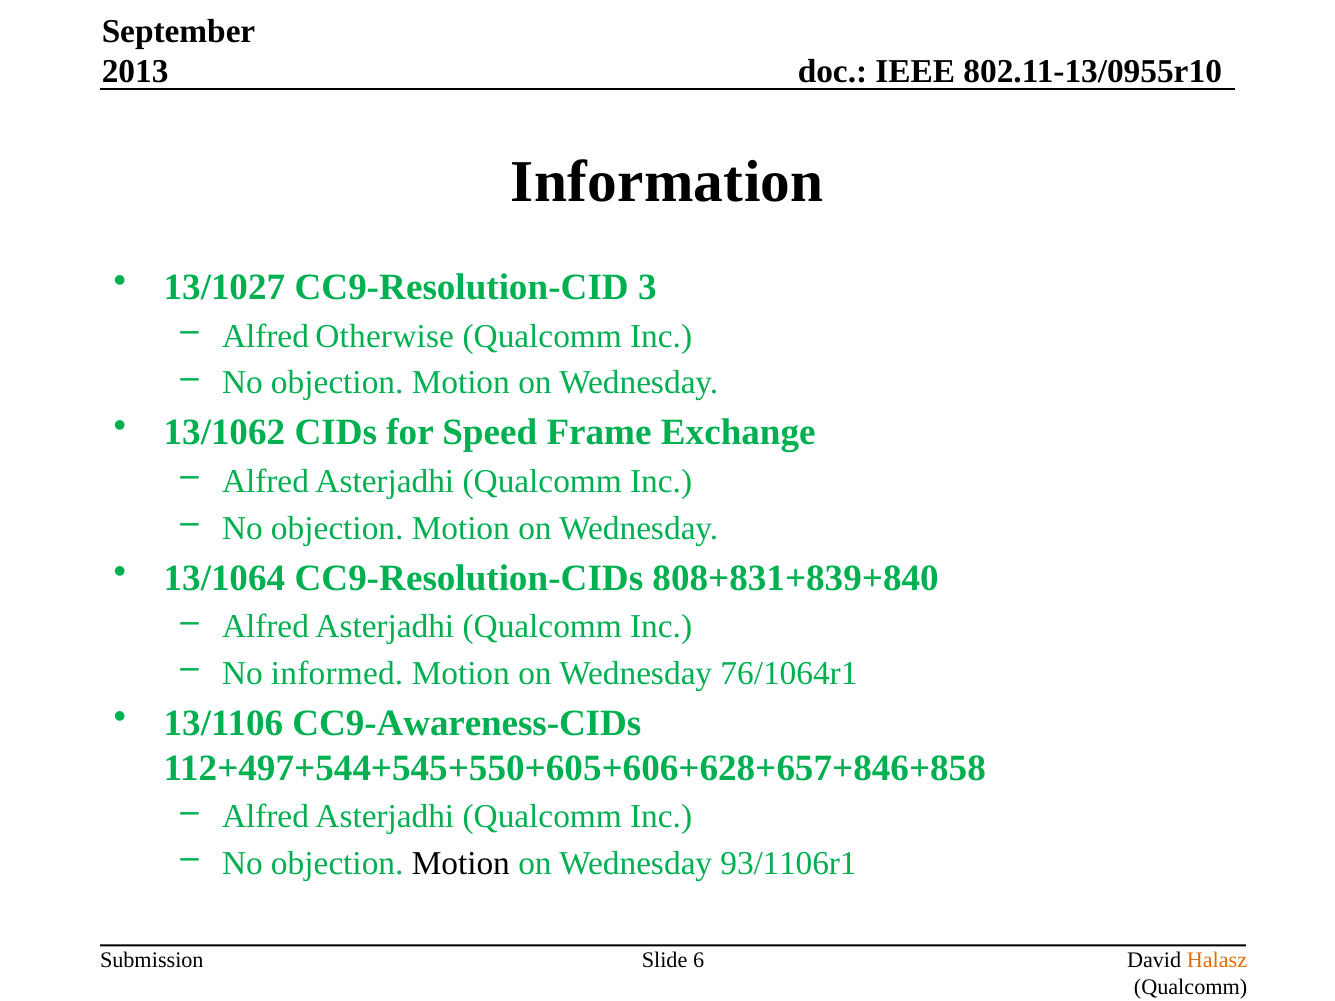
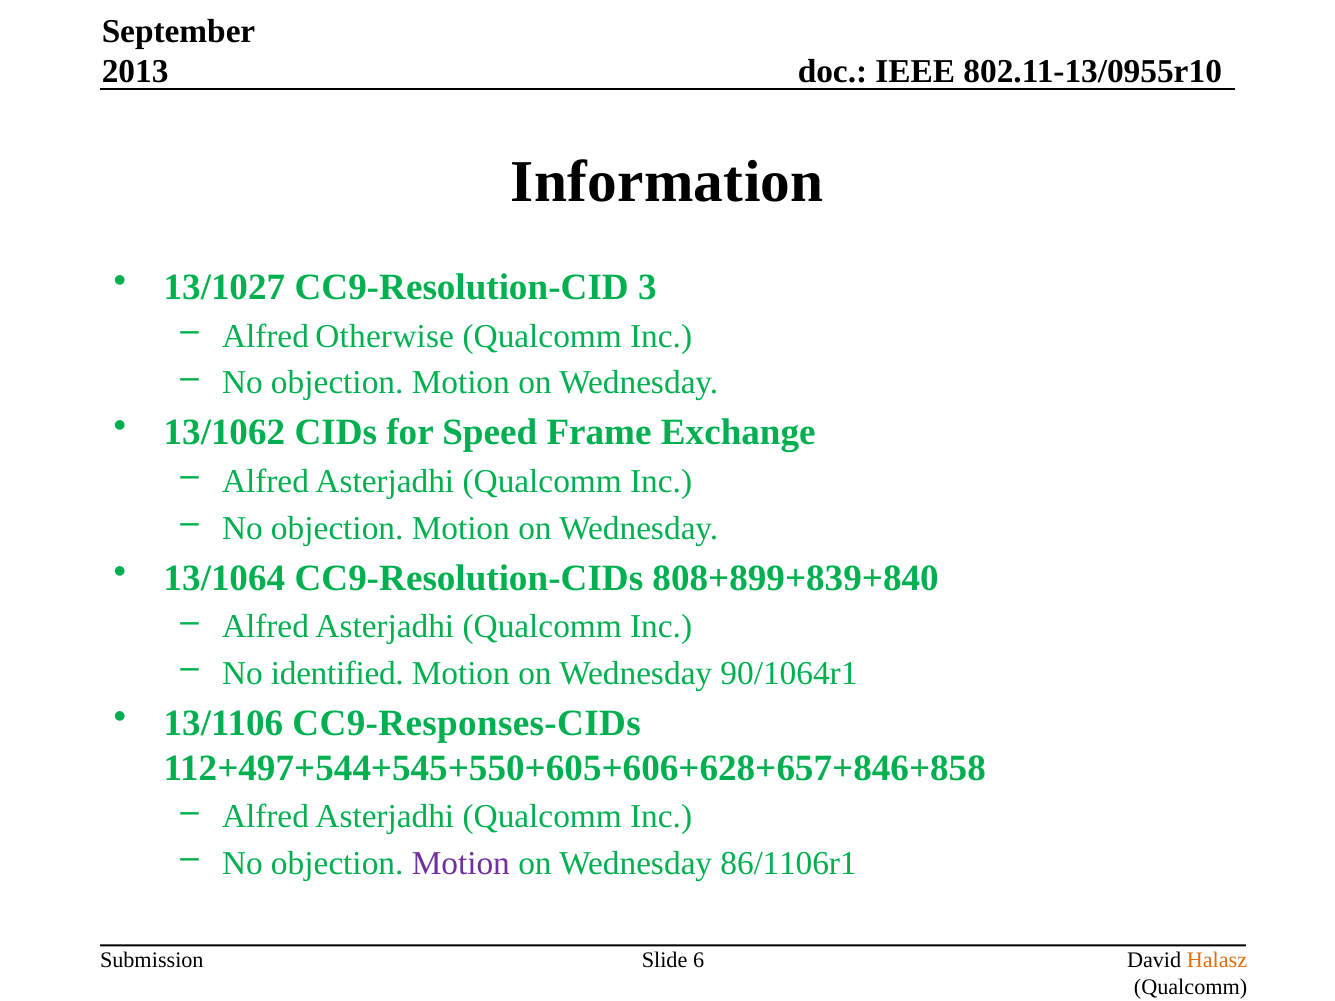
808+831+839+840: 808+831+839+840 -> 808+899+839+840
informed: informed -> identified
76/1064r1: 76/1064r1 -> 90/1064r1
CC9-Awareness-CIDs: CC9-Awareness-CIDs -> CC9-Responses-CIDs
Motion at (461, 864) colour: black -> purple
93/1106r1: 93/1106r1 -> 86/1106r1
